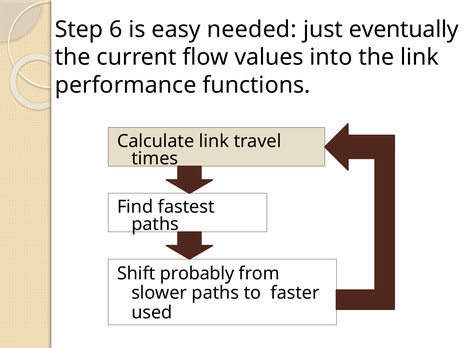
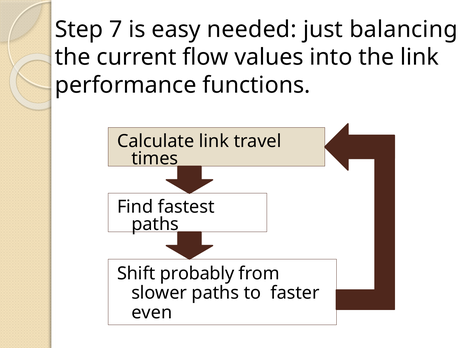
6: 6 -> 7
eventually: eventually -> balancing
used: used -> even
